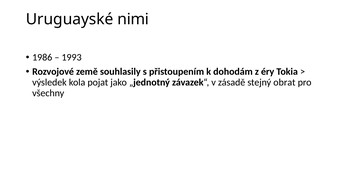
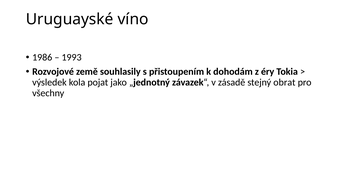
nimi: nimi -> víno
